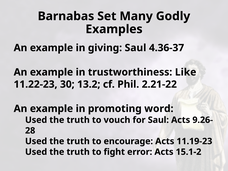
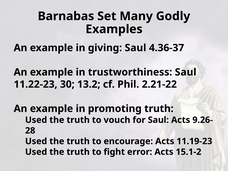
trustworthiness Like: Like -> Saul
promoting word: word -> truth
